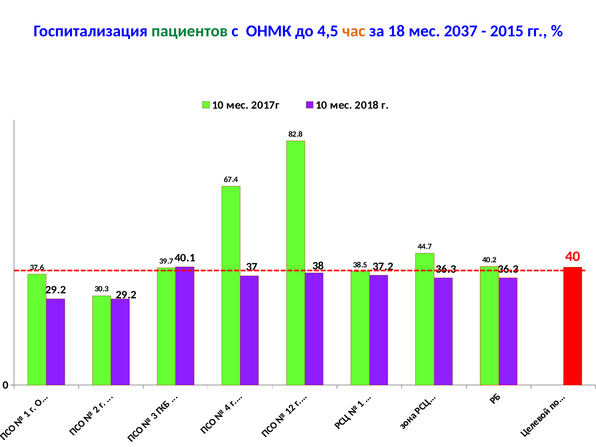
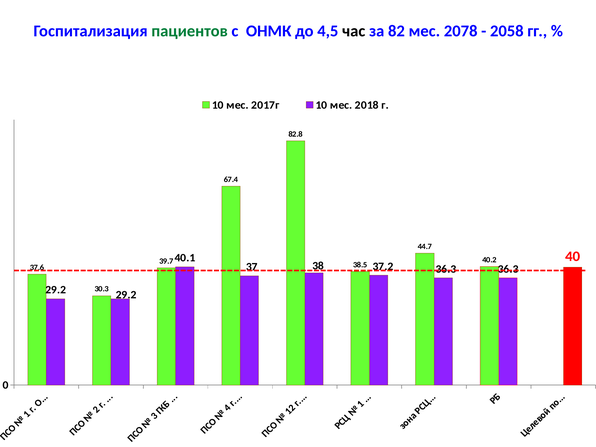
час colour: orange -> black
18: 18 -> 82
2037: 2037 -> 2078
2015: 2015 -> 2058
